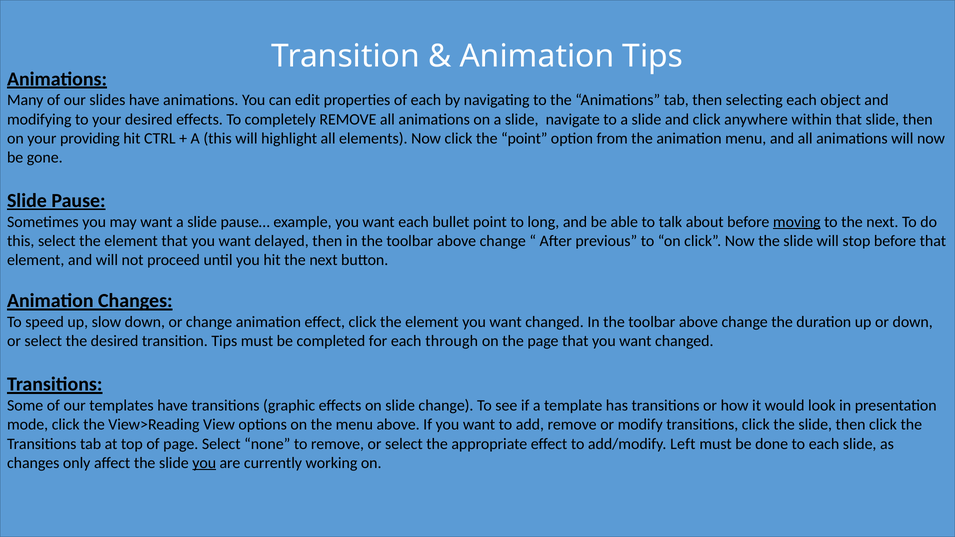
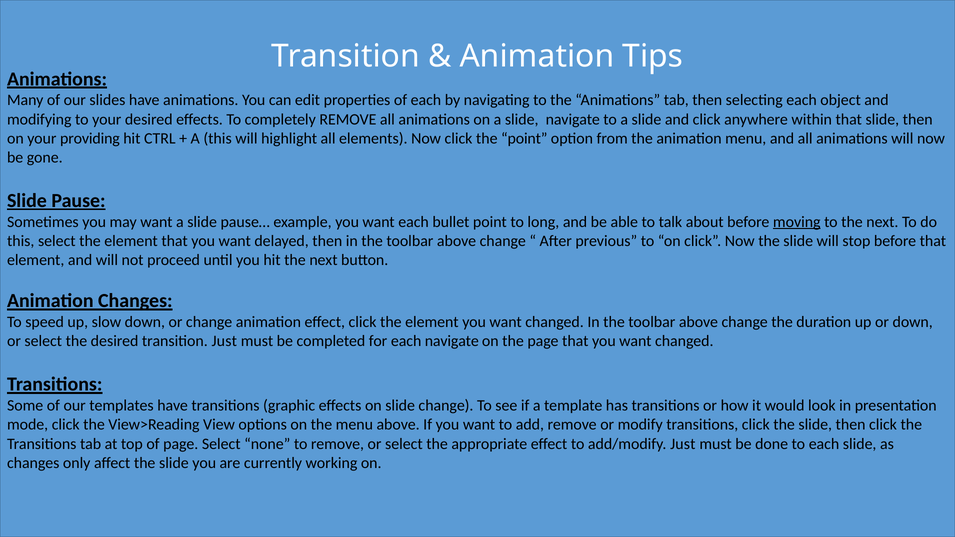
transition Tips: Tips -> Just
each through: through -> navigate
add/modify Left: Left -> Just
you at (204, 463) underline: present -> none
